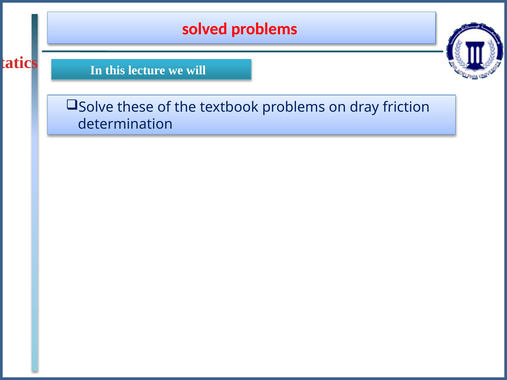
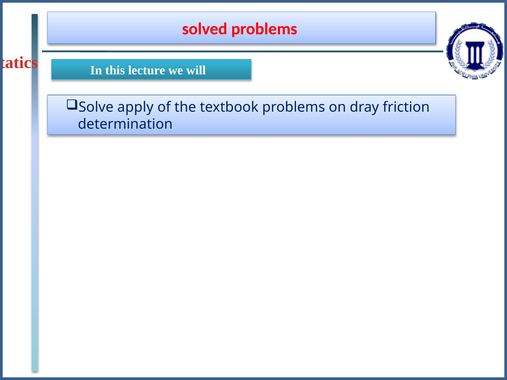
these: these -> apply
